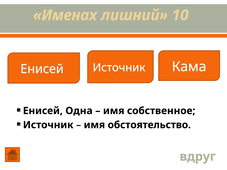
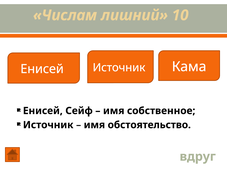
Именах: Именах -> Числам
Одна: Одна -> Сейф
